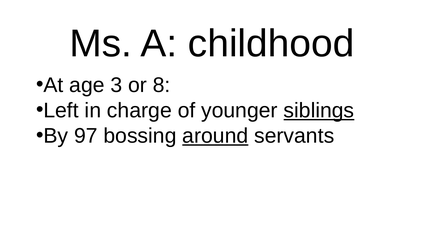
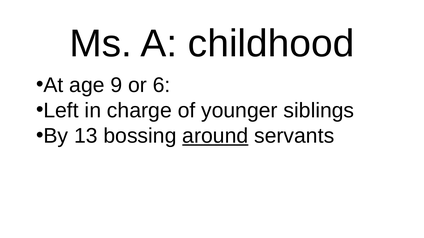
3: 3 -> 9
8: 8 -> 6
siblings underline: present -> none
97: 97 -> 13
